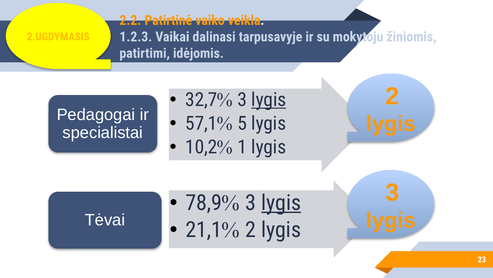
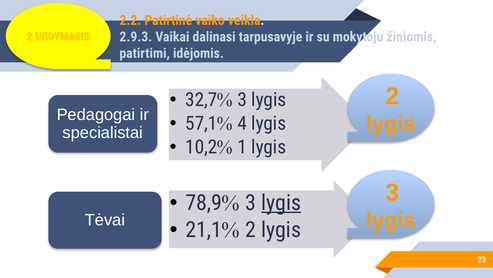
1.2.3: 1.2.3 -> 2.9.3
lygis at (269, 100) underline: present -> none
5: 5 -> 4
